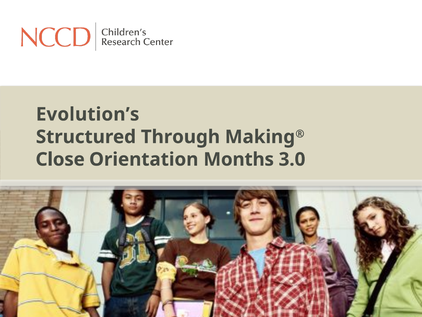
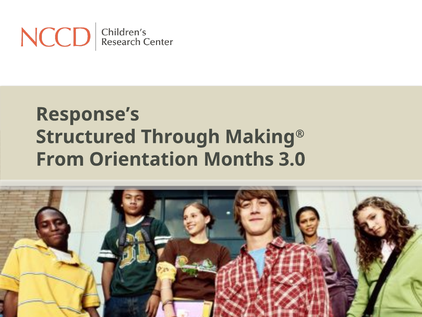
Evolution’s: Evolution’s -> Response’s
Close: Close -> From
